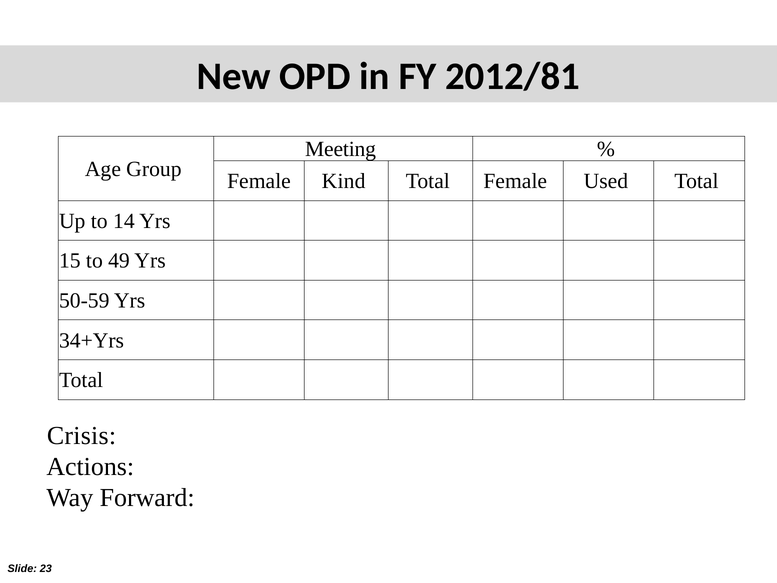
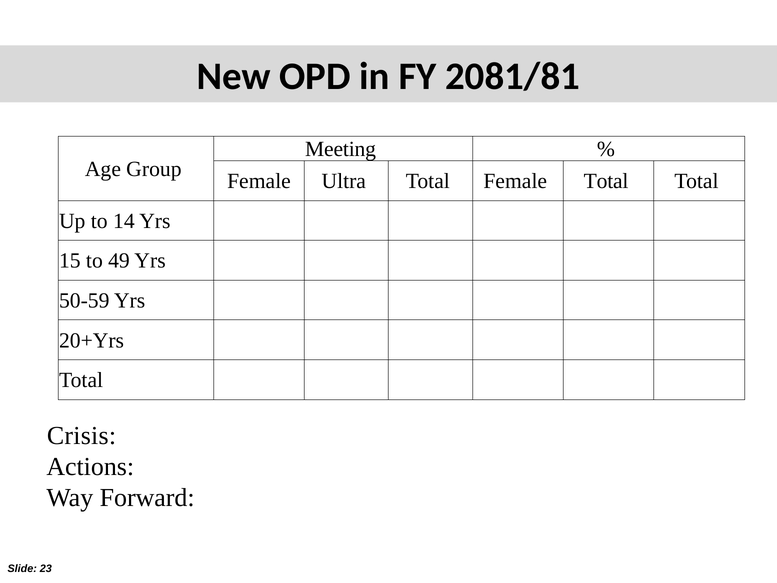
2012/81: 2012/81 -> 2081/81
Kind: Kind -> Ultra
Female Used: Used -> Total
34+Yrs: 34+Yrs -> 20+Yrs
